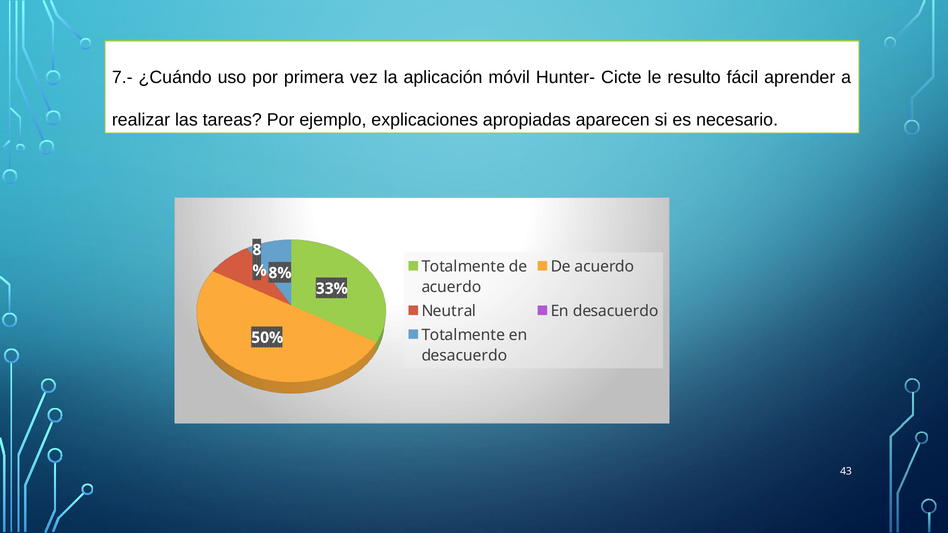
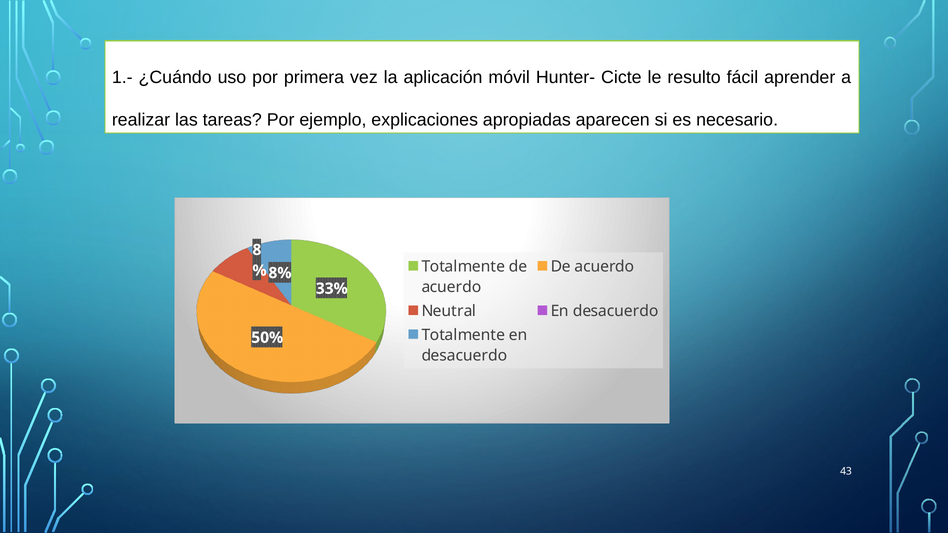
7.-: 7.- -> 1.-
